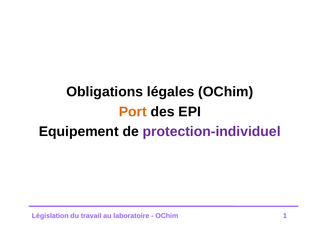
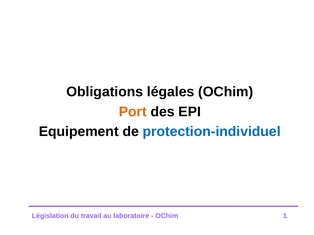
protection-individuel colour: purple -> blue
